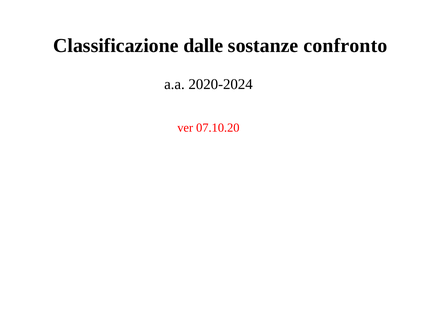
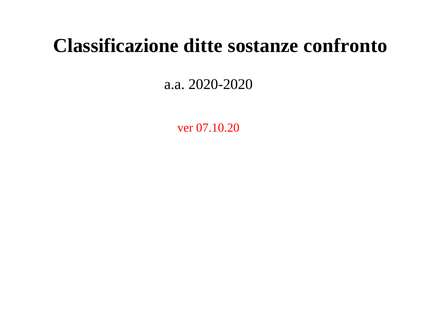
dalle: dalle -> ditte
2020-2024: 2020-2024 -> 2020-2020
